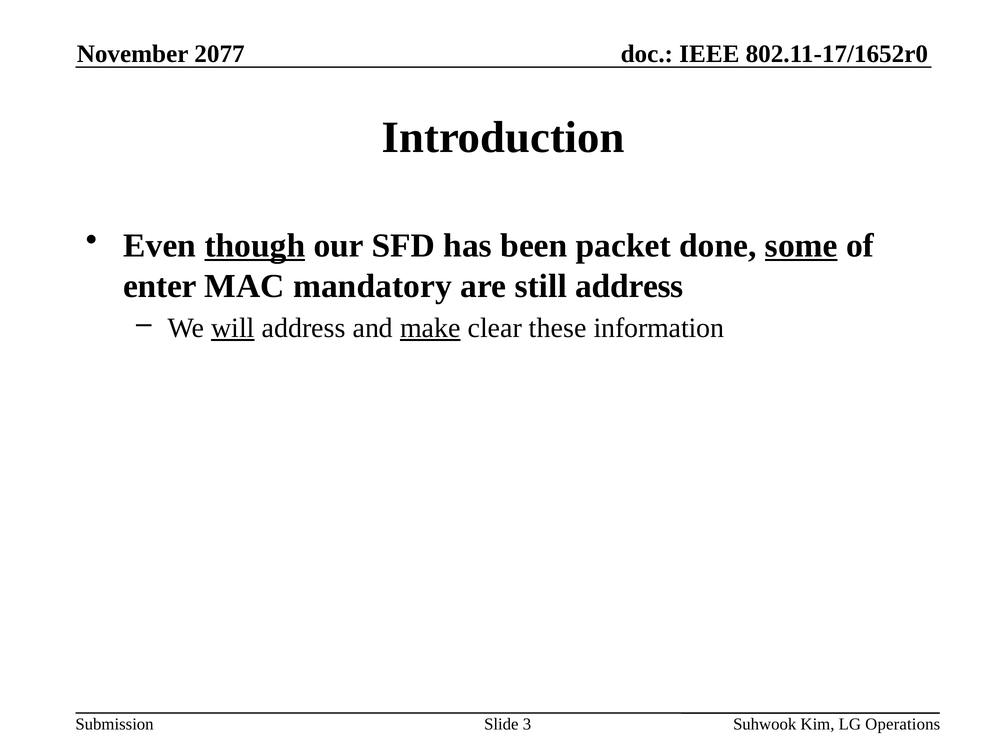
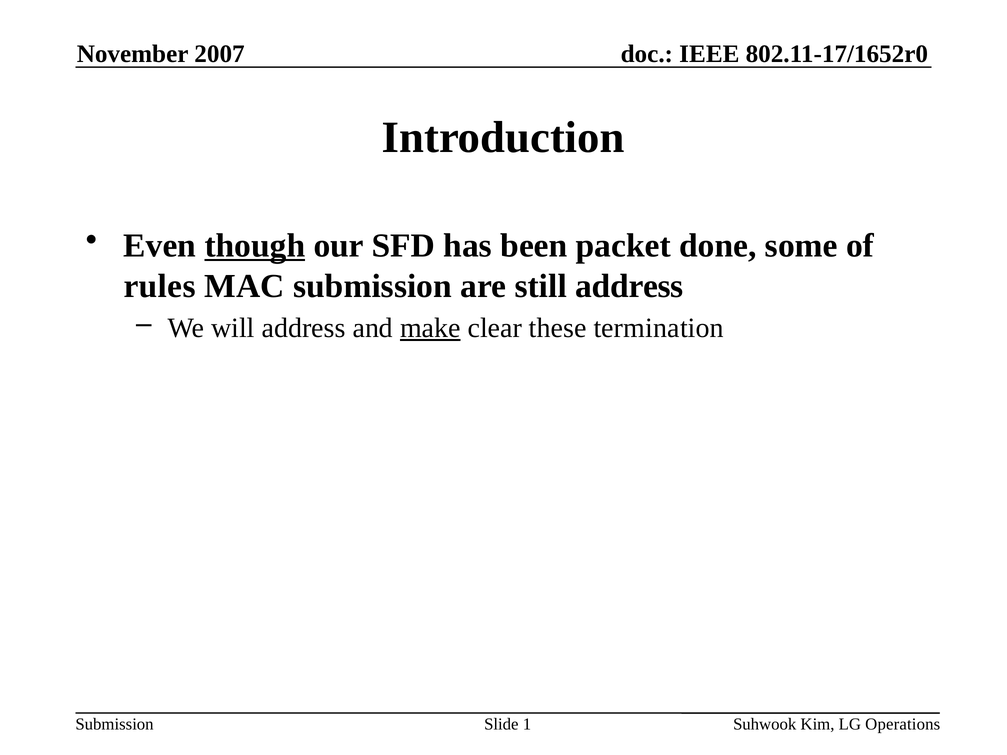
2077: 2077 -> 2007
some underline: present -> none
enter: enter -> rules
MAC mandatory: mandatory -> submission
will underline: present -> none
information: information -> termination
3: 3 -> 1
